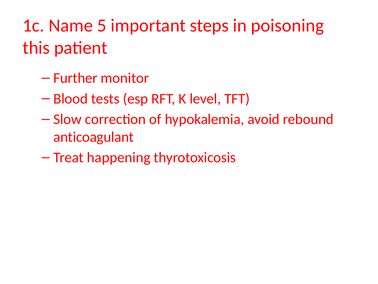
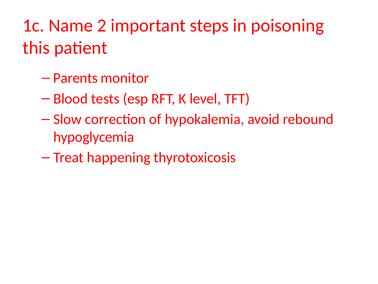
5: 5 -> 2
Further: Further -> Parents
anticoagulant: anticoagulant -> hypoglycemia
